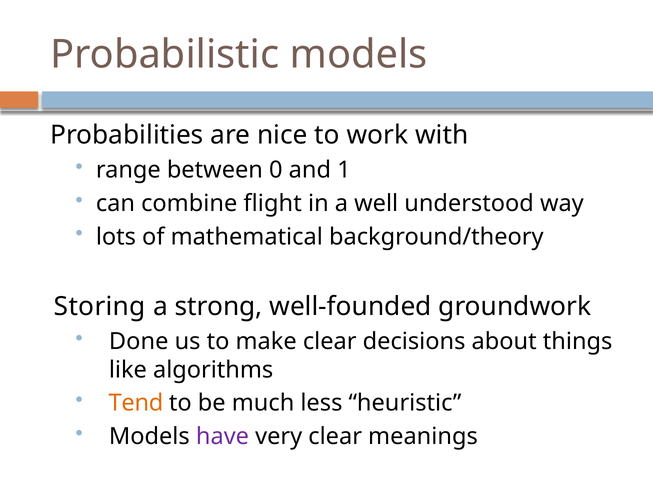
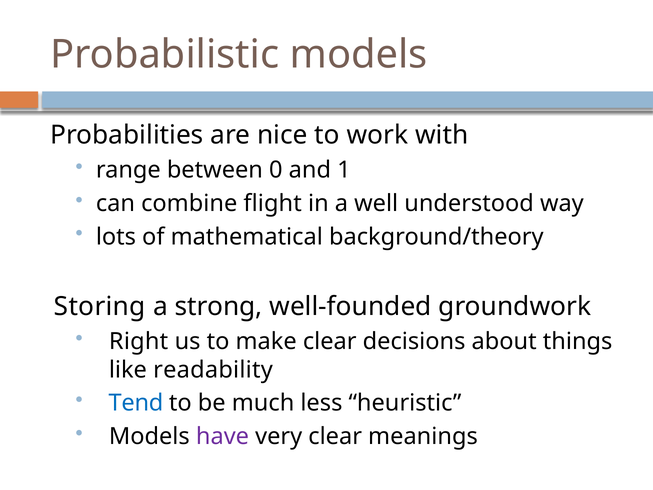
Done: Done -> Right
algorithms: algorithms -> readability
Tend colour: orange -> blue
